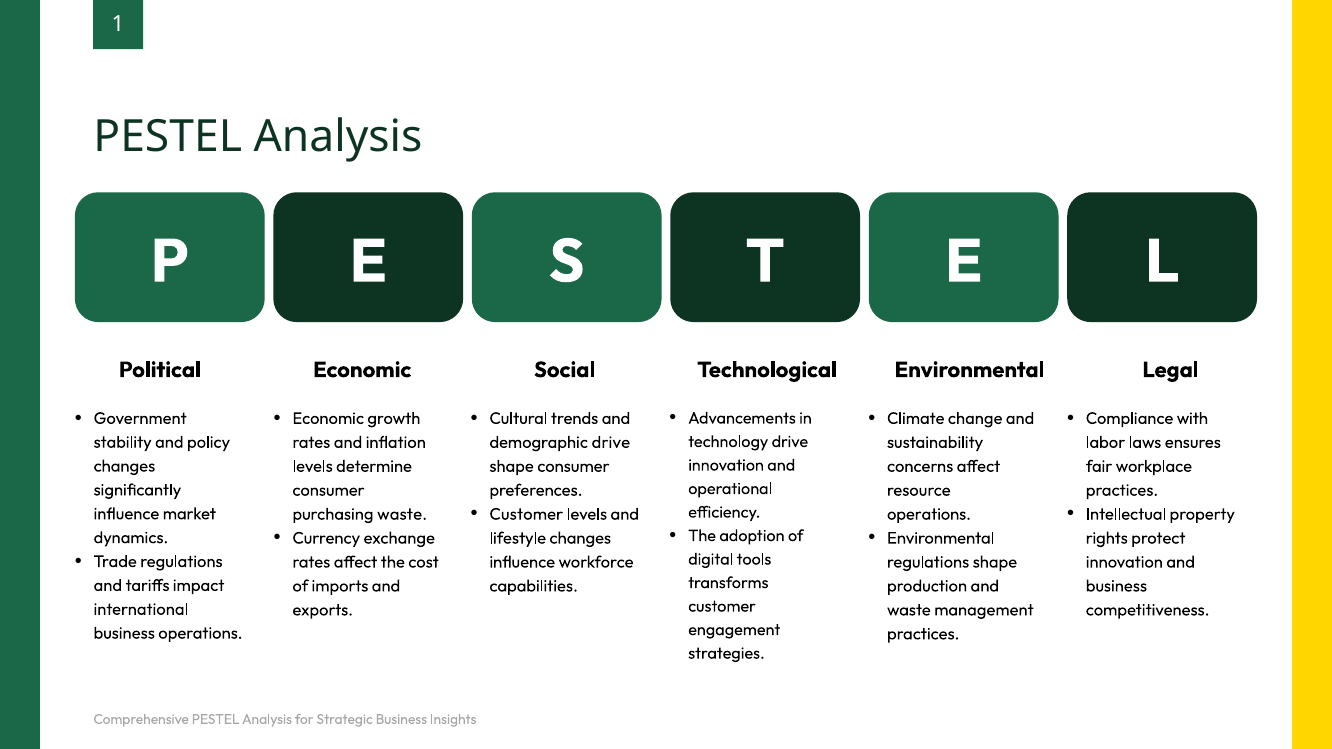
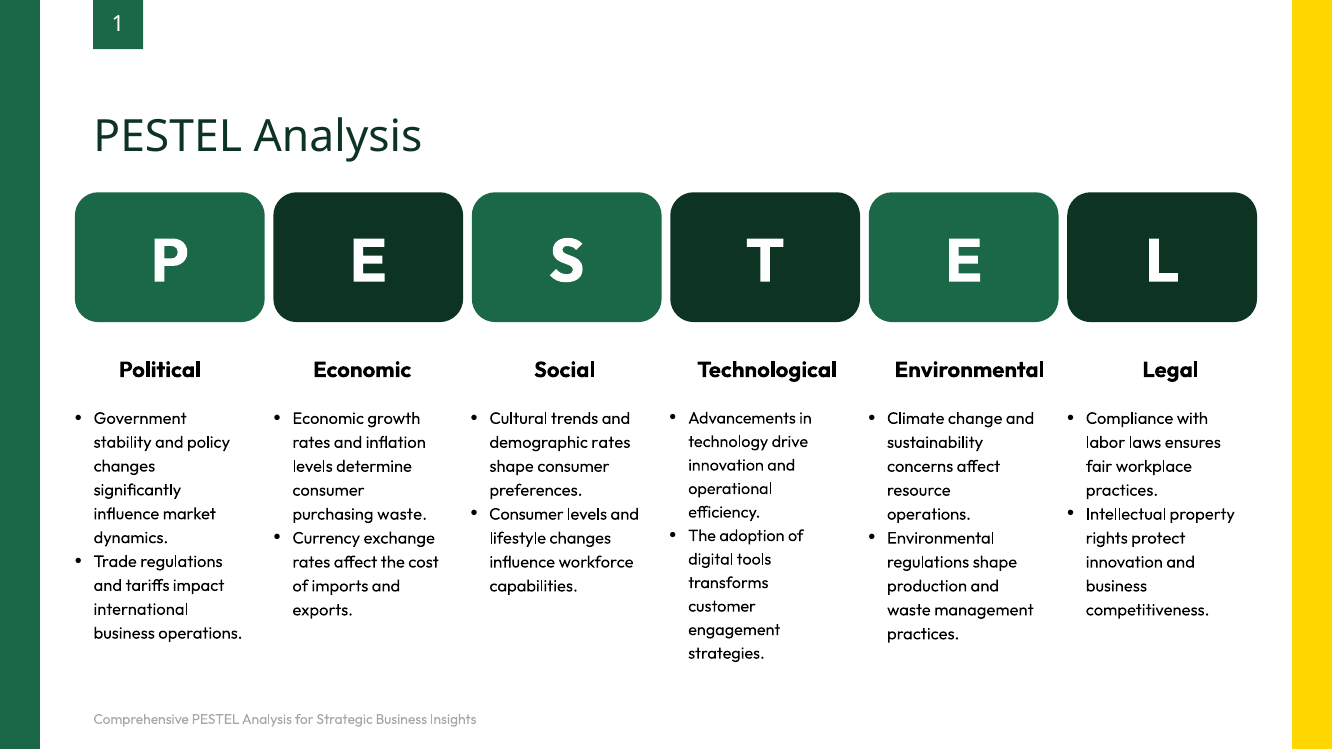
demographic drive: drive -> rates
Customer at (526, 514): Customer -> Consumer
